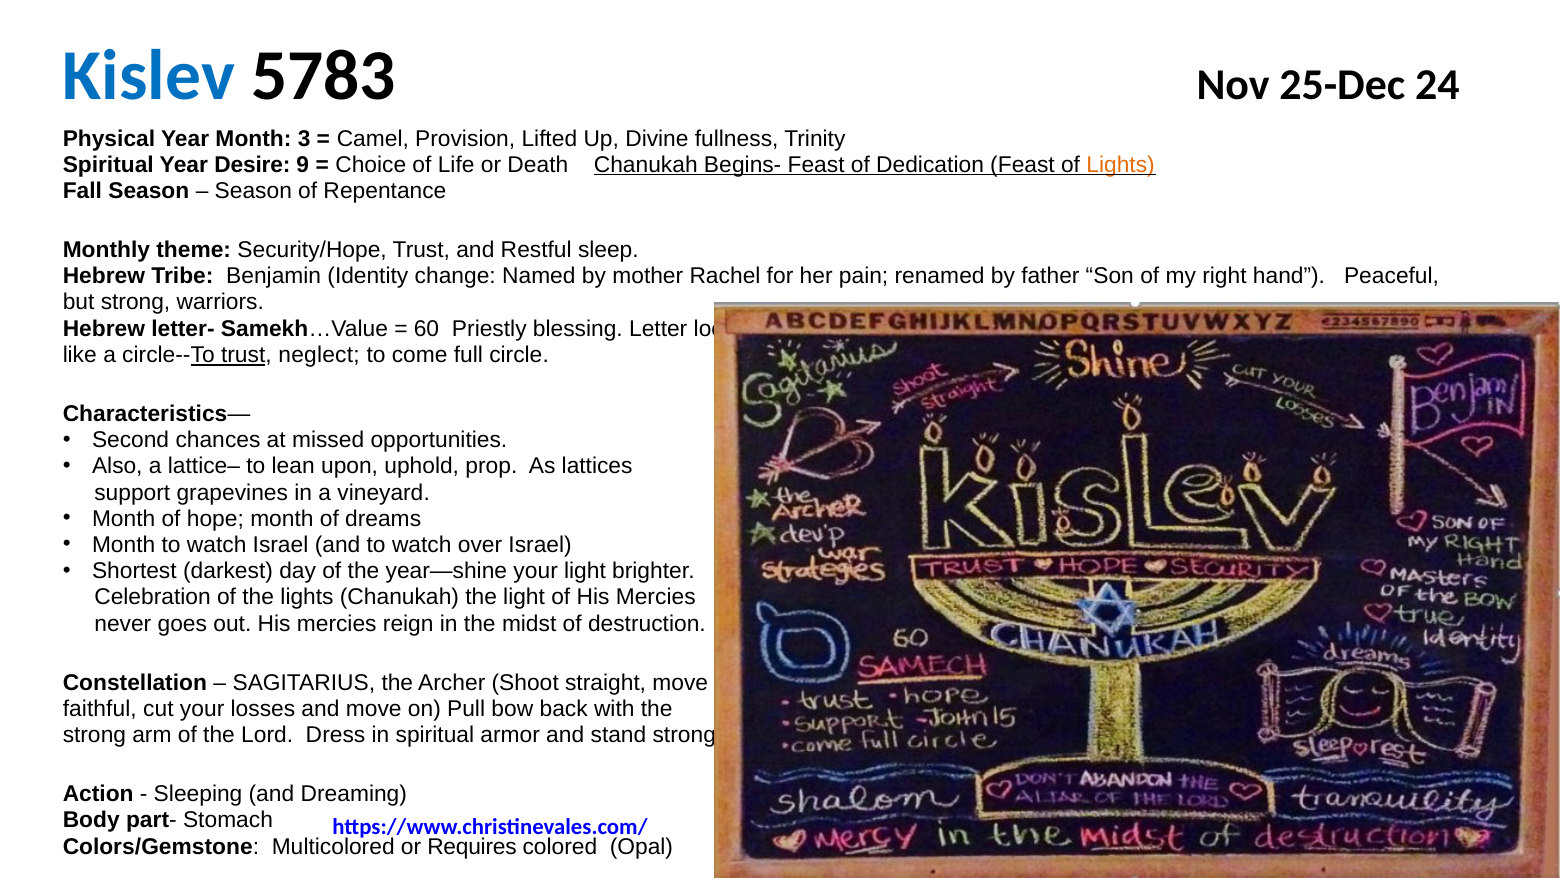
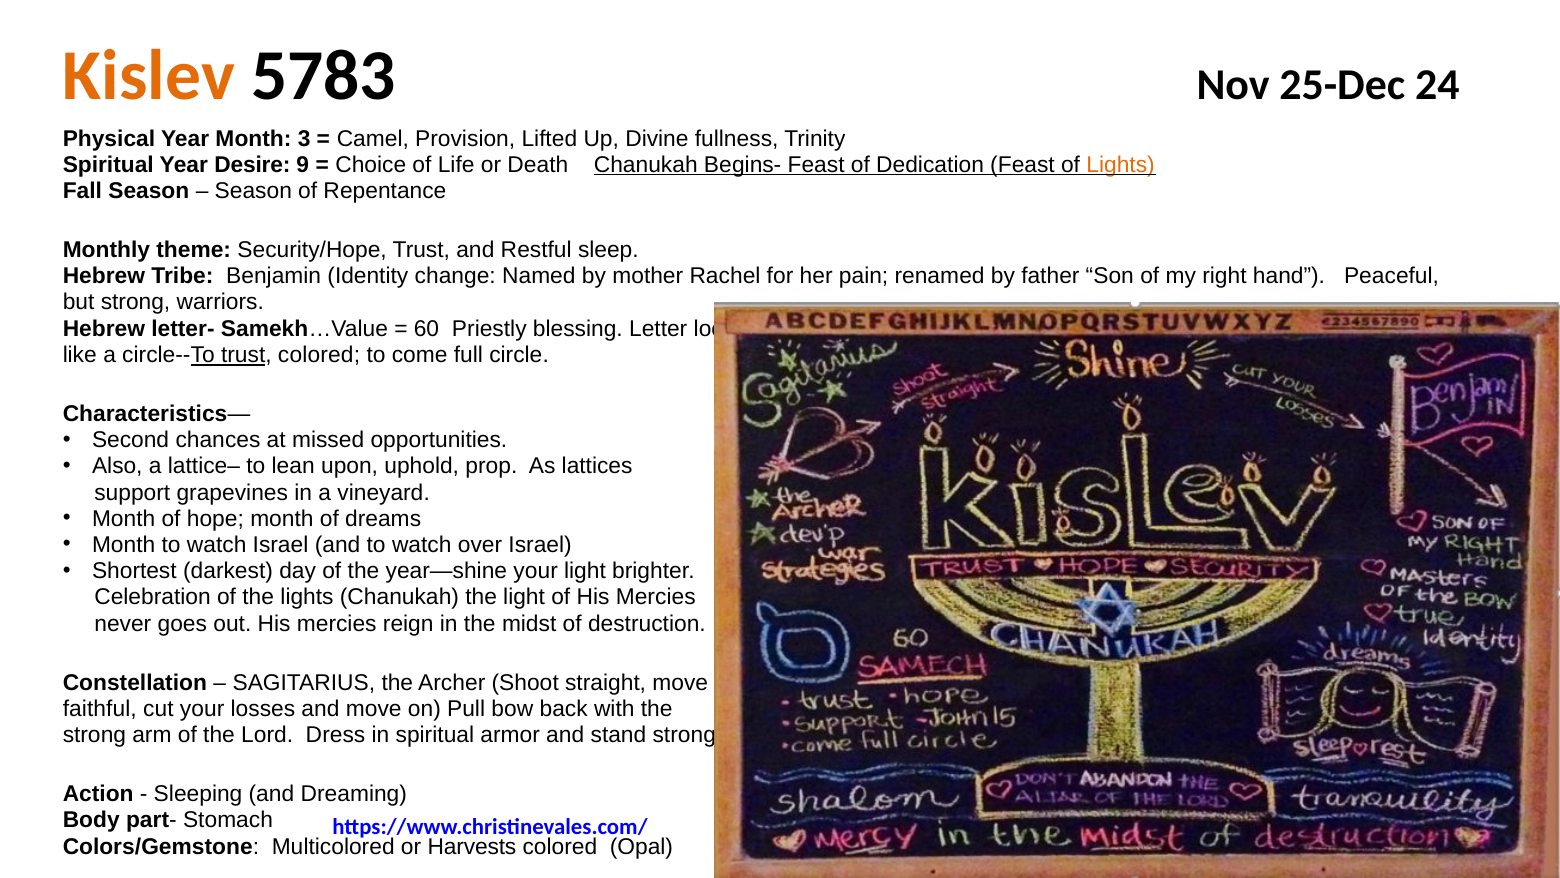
Kislev colour: blue -> orange
trust neglect: neglect -> colored
Requires: Requires -> Harvests
